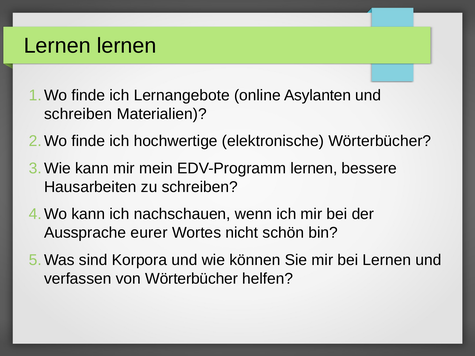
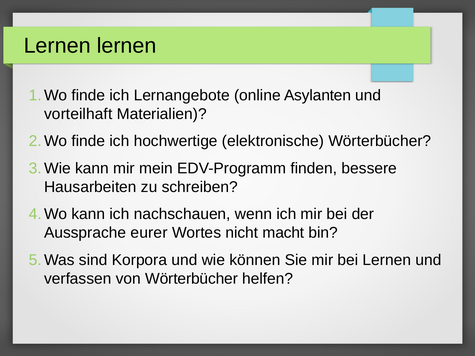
schreiben at (78, 114): schreiben -> vorteilhaft
EDV-Programm lernen: lernen -> finden
schön: schön -> macht
